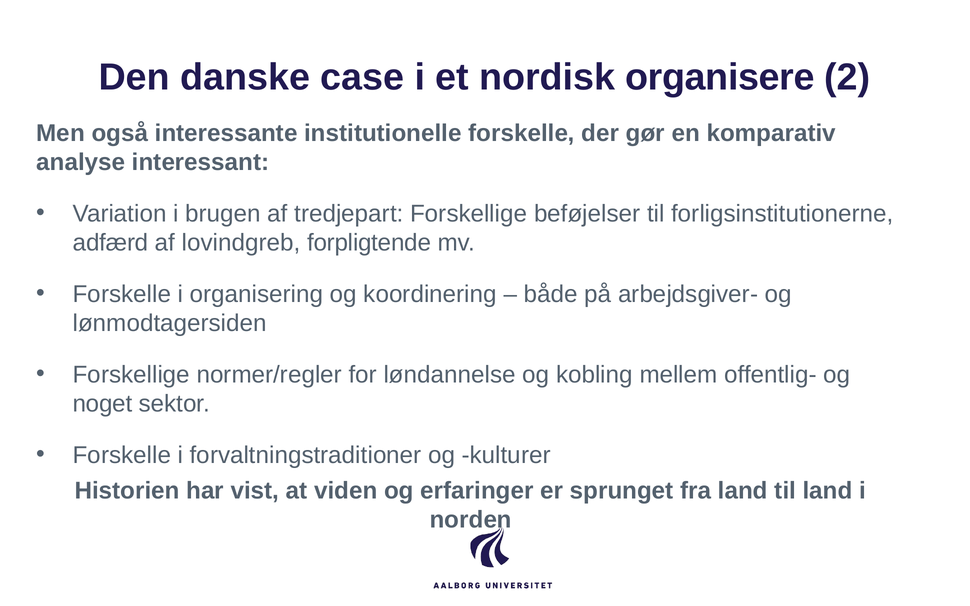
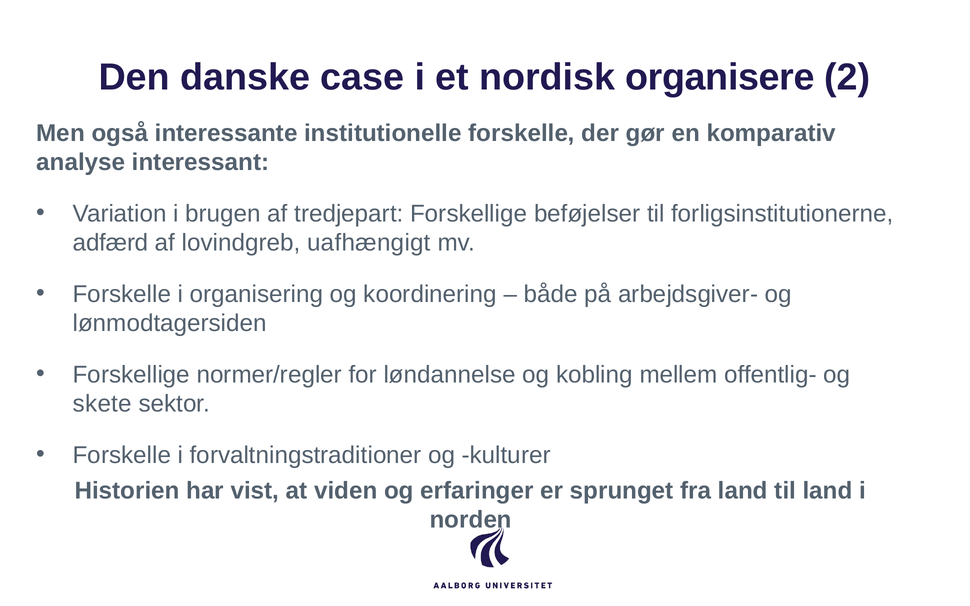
forpligtende: forpligtende -> uafhængigt
noget: noget -> skete
